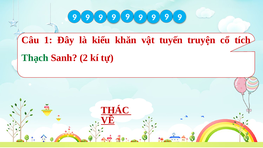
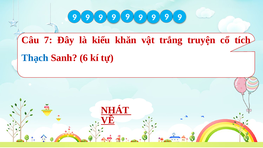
1: 1 -> 7
tuyến: tuyến -> trắng
Thạch colour: green -> blue
2: 2 -> 6
THÁC: THÁC -> NHÁT
